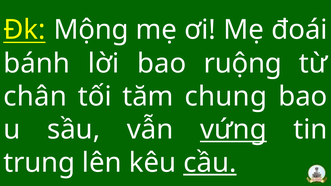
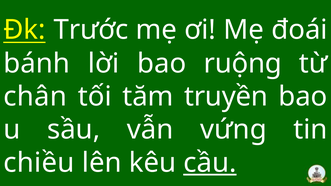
Mộng: Mộng -> Trước
chung: chung -> truyền
vứng underline: present -> none
trung: trung -> chiều
